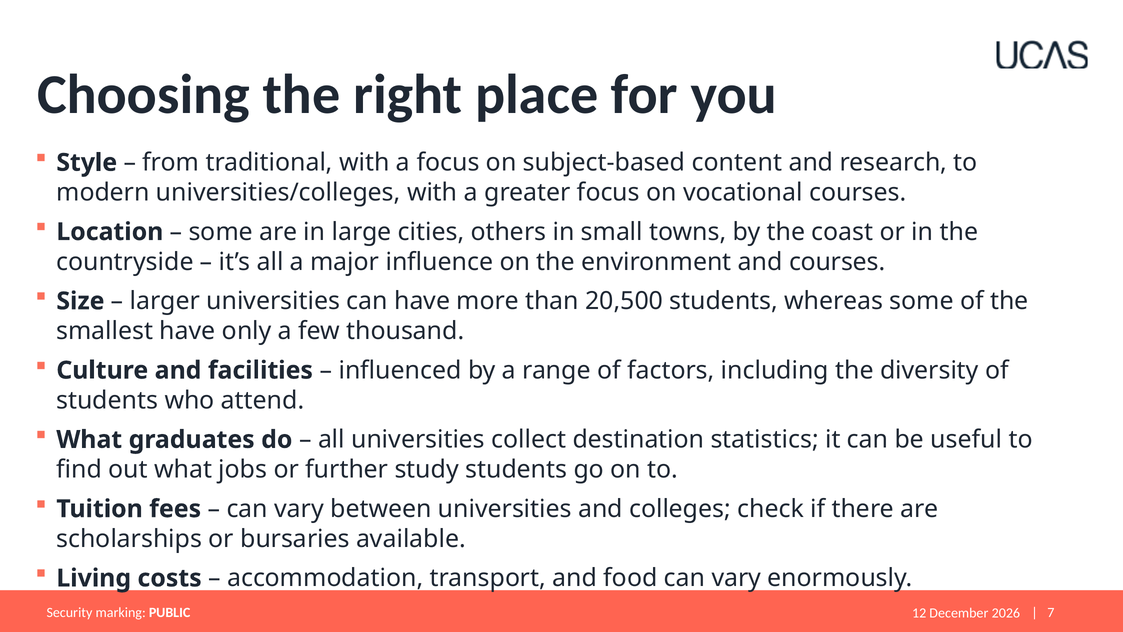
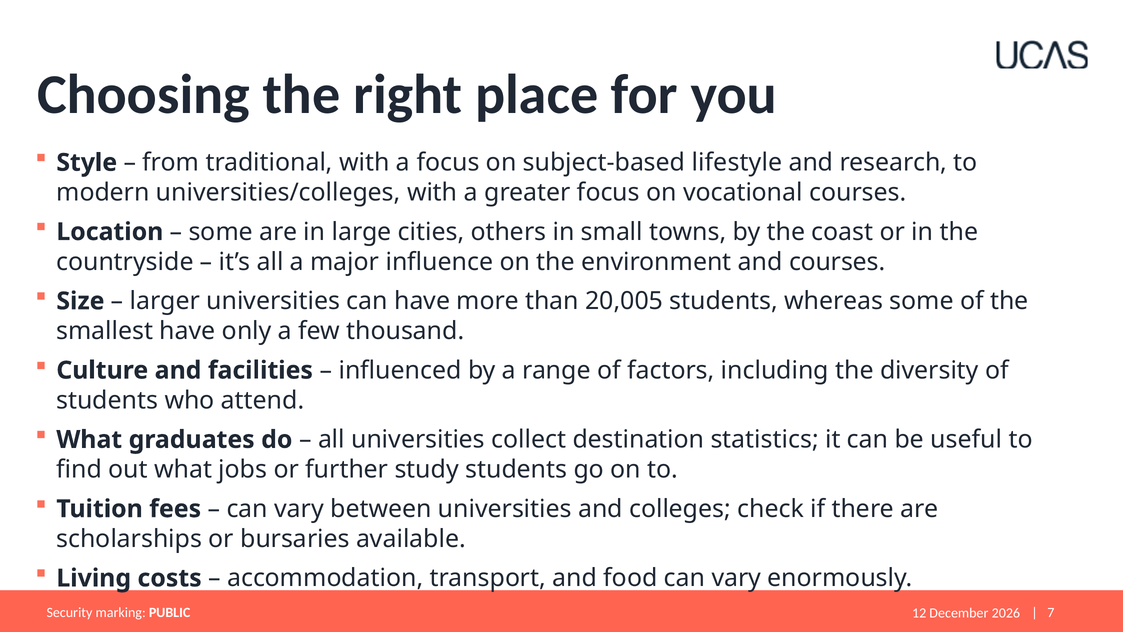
content: content -> lifestyle
20,500: 20,500 -> 20,005
